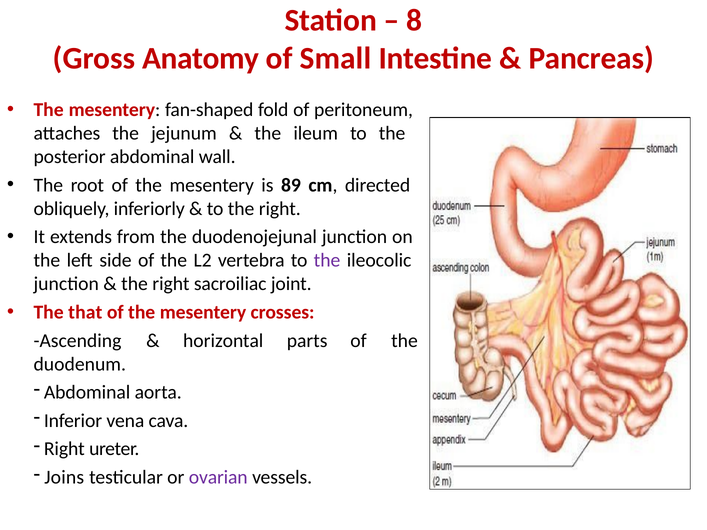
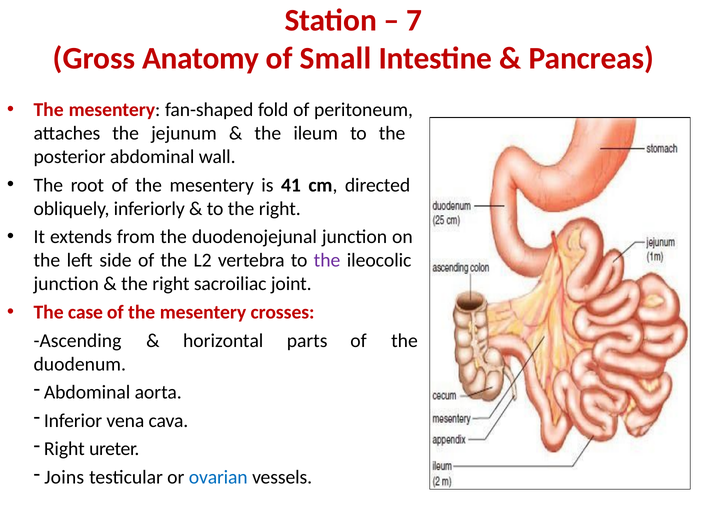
8: 8 -> 7
89: 89 -> 41
that: that -> case
ovarian colour: purple -> blue
